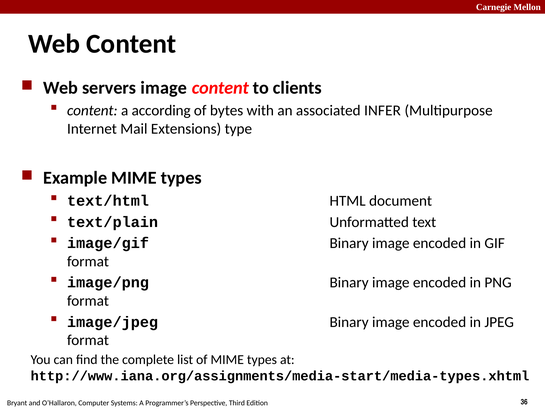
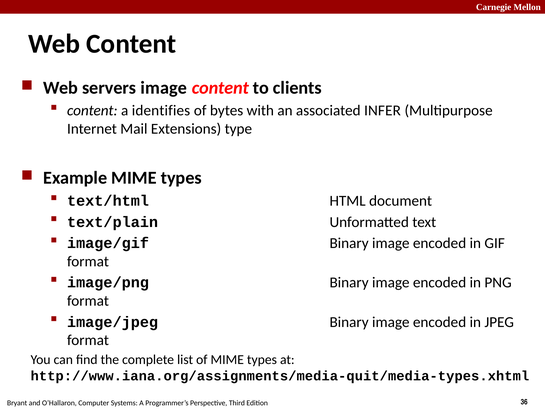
according: according -> identifies
http://www.iana.org/assignments/media-start/media-types.xhtml: http://www.iana.org/assignments/media-start/media-types.xhtml -> http://www.iana.org/assignments/media-quit/media-types.xhtml
